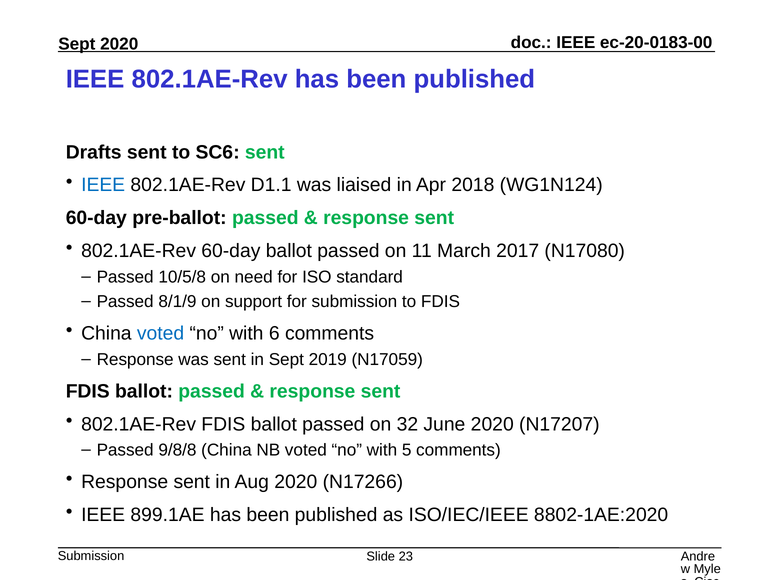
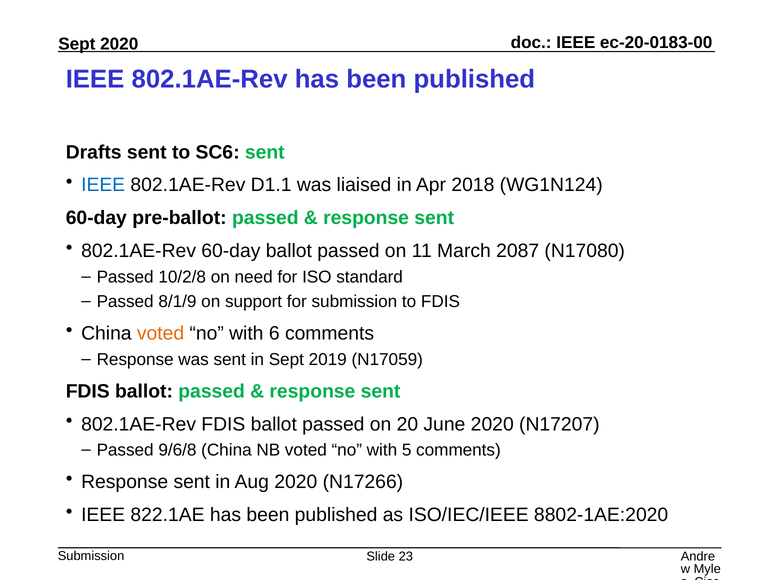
2017: 2017 -> 2087
10/5/8: 10/5/8 -> 10/2/8
voted at (161, 333) colour: blue -> orange
32: 32 -> 20
9/8/8: 9/8/8 -> 9/6/8
899.1AE: 899.1AE -> 822.1AE
